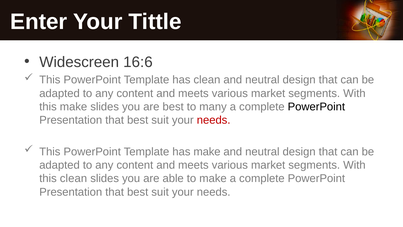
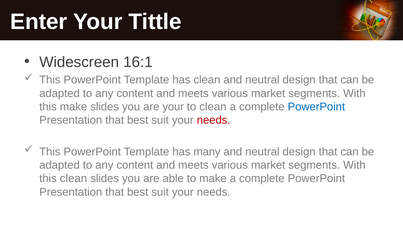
16:6: 16:6 -> 16:1
are best: best -> your
to many: many -> clean
PowerPoint at (316, 107) colour: black -> blue
has make: make -> many
